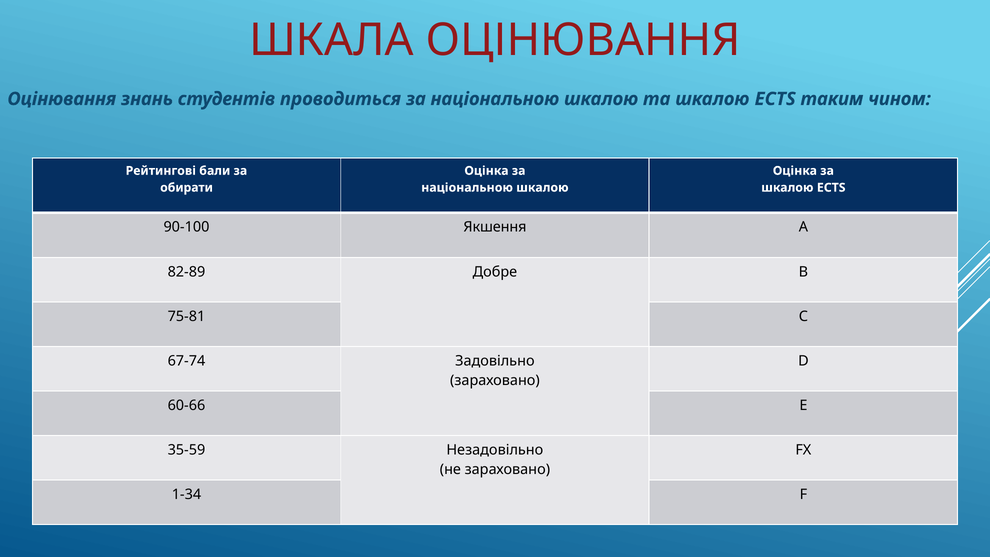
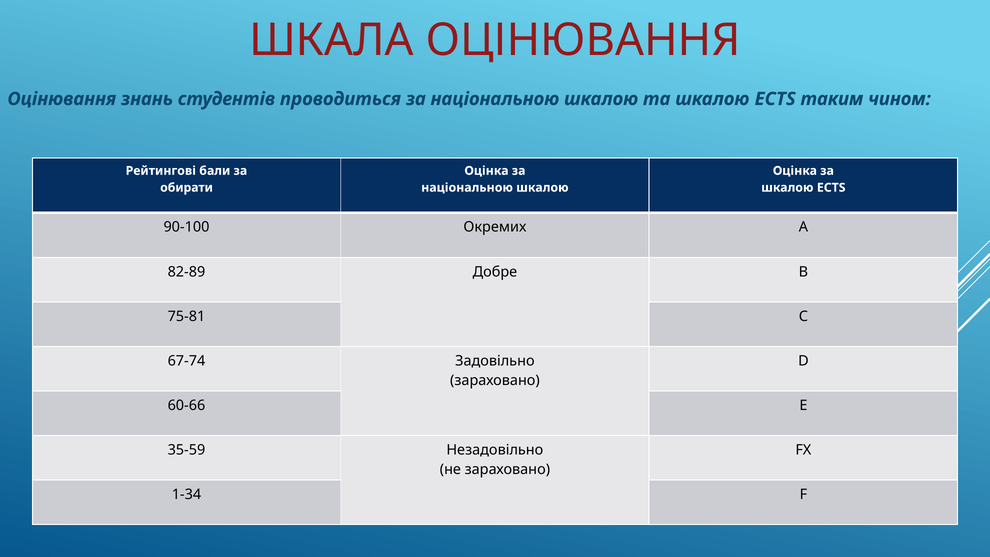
Якшення: Якшення -> Окремих
